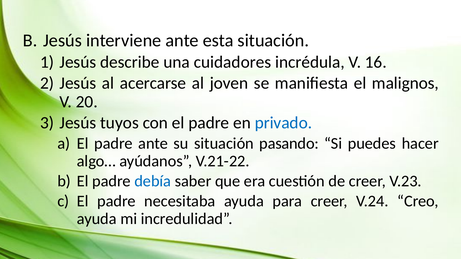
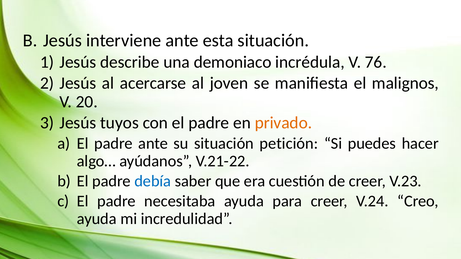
cuidadores: cuidadores -> demoniaco
16: 16 -> 76
privado colour: blue -> orange
pasando: pasando -> petición
